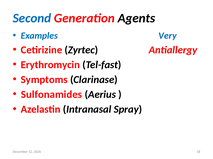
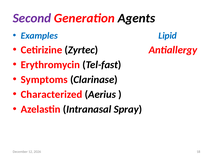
Second colour: blue -> purple
Very: Very -> Lipid
Sulfonamides: Sulfonamides -> Characterized
